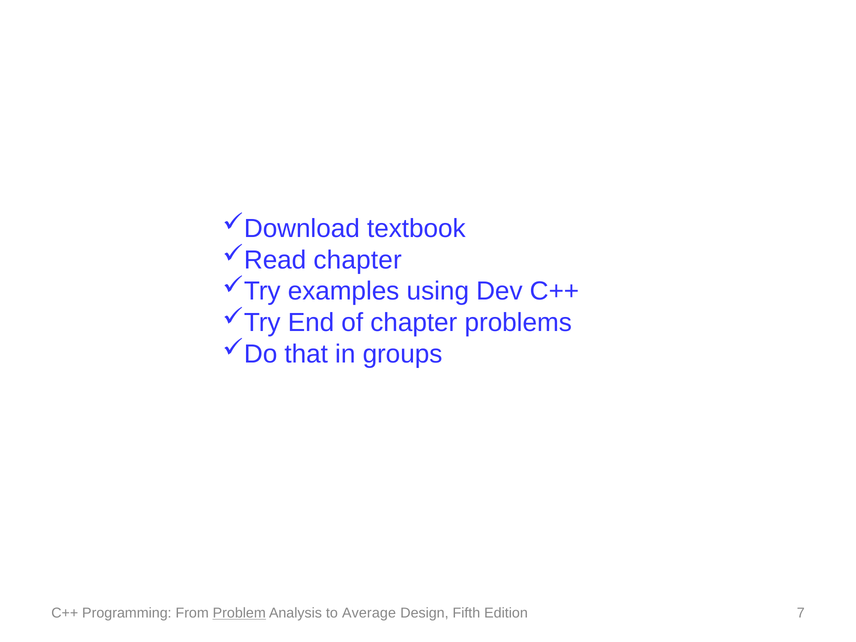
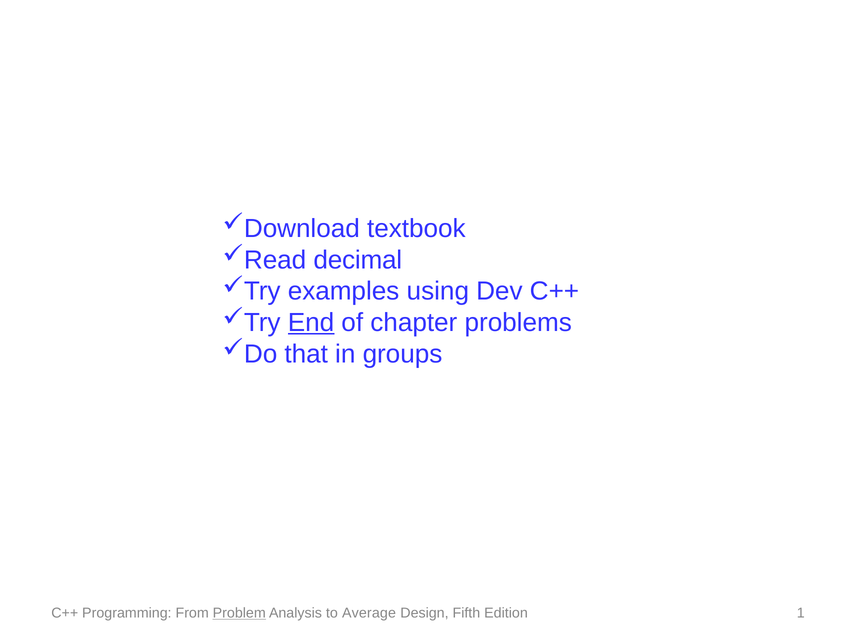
chapter at (358, 260): chapter -> decimal
End underline: none -> present
7: 7 -> 1
